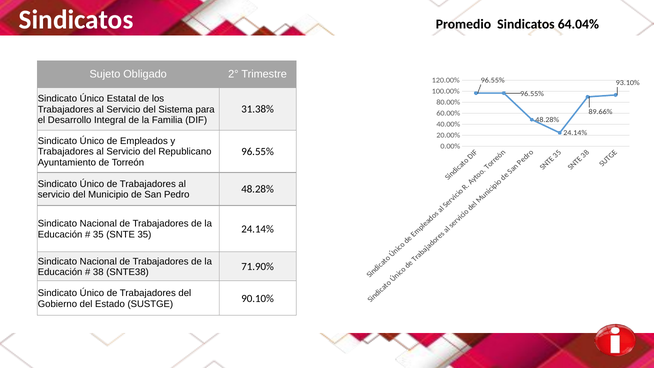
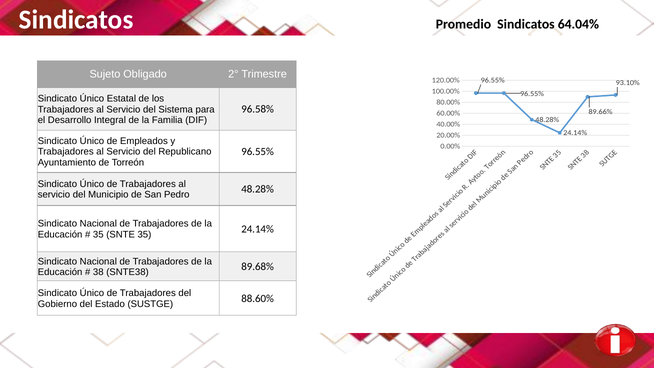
31.38%: 31.38% -> 96.58%
71.90%: 71.90% -> 89.68%
90.10%: 90.10% -> 88.60%
